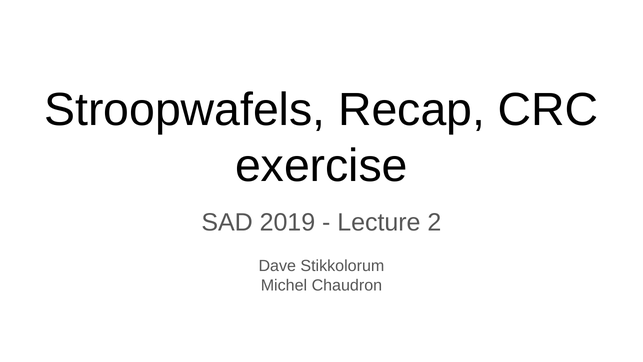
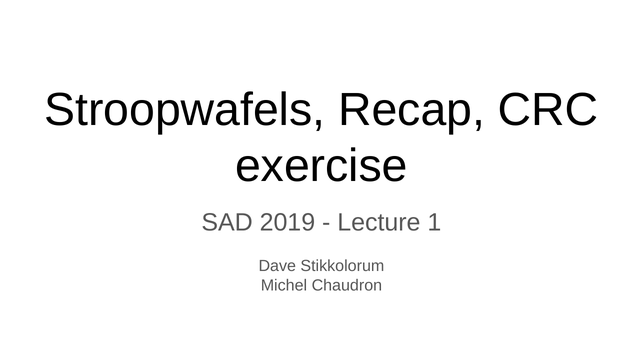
2: 2 -> 1
